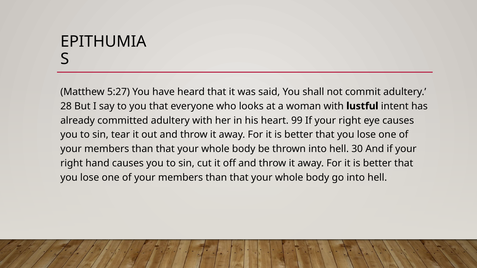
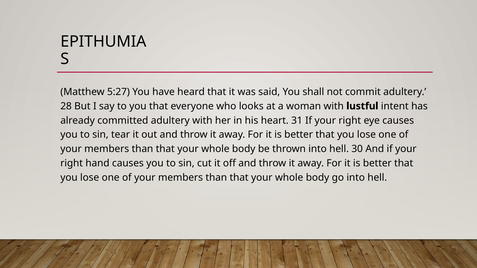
99: 99 -> 31
